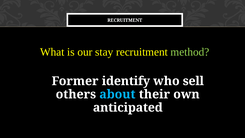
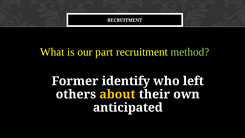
stay: stay -> part
sell: sell -> left
about colour: light blue -> yellow
